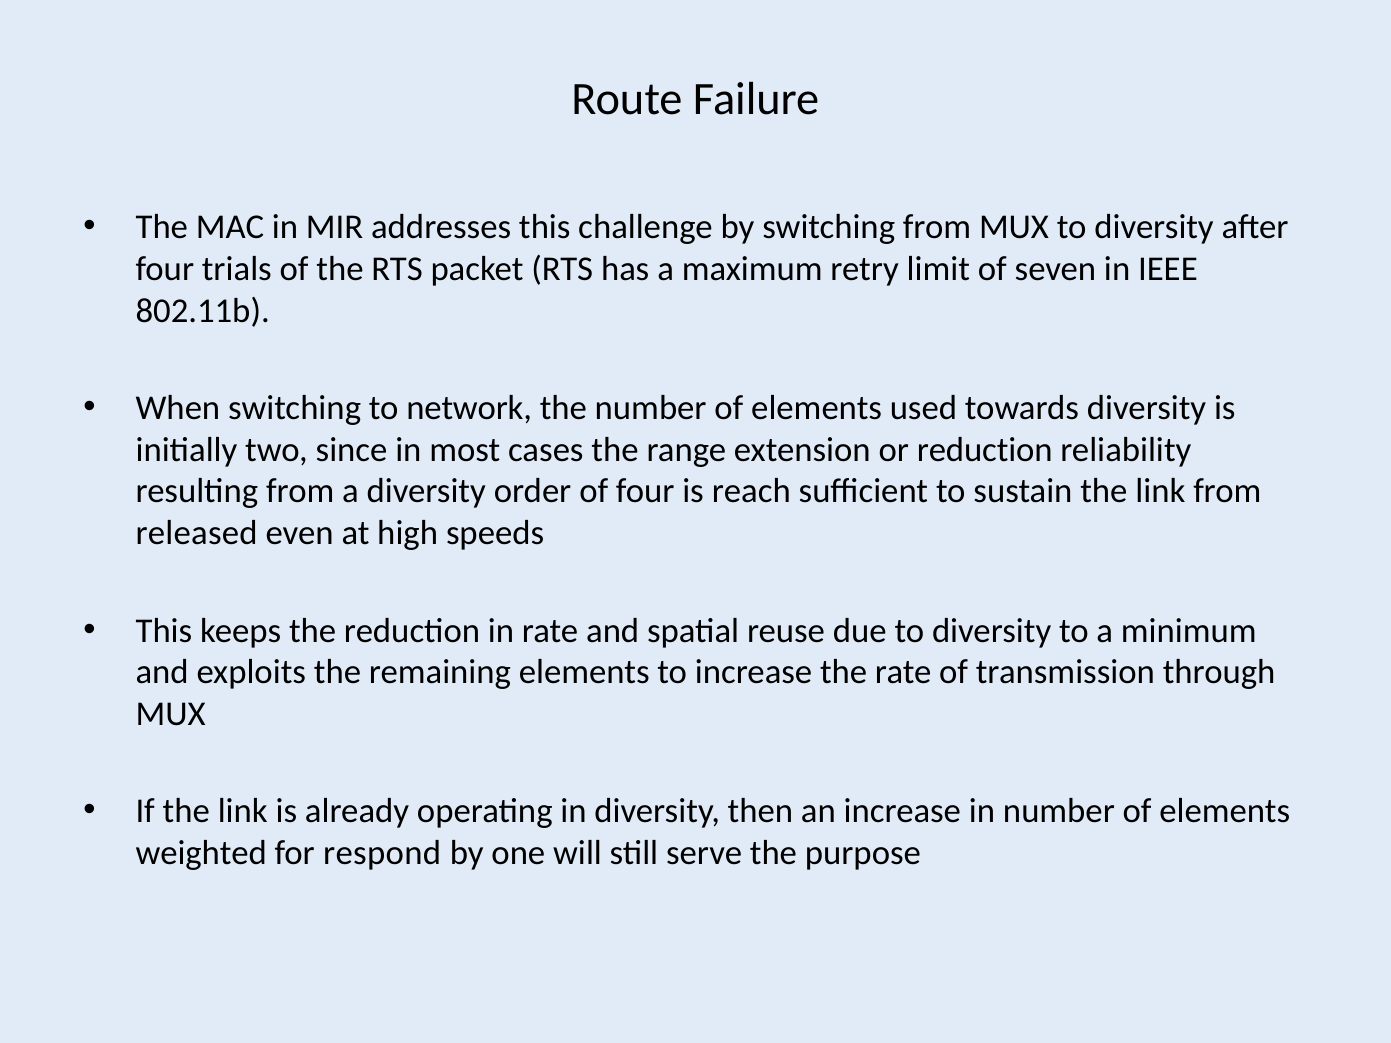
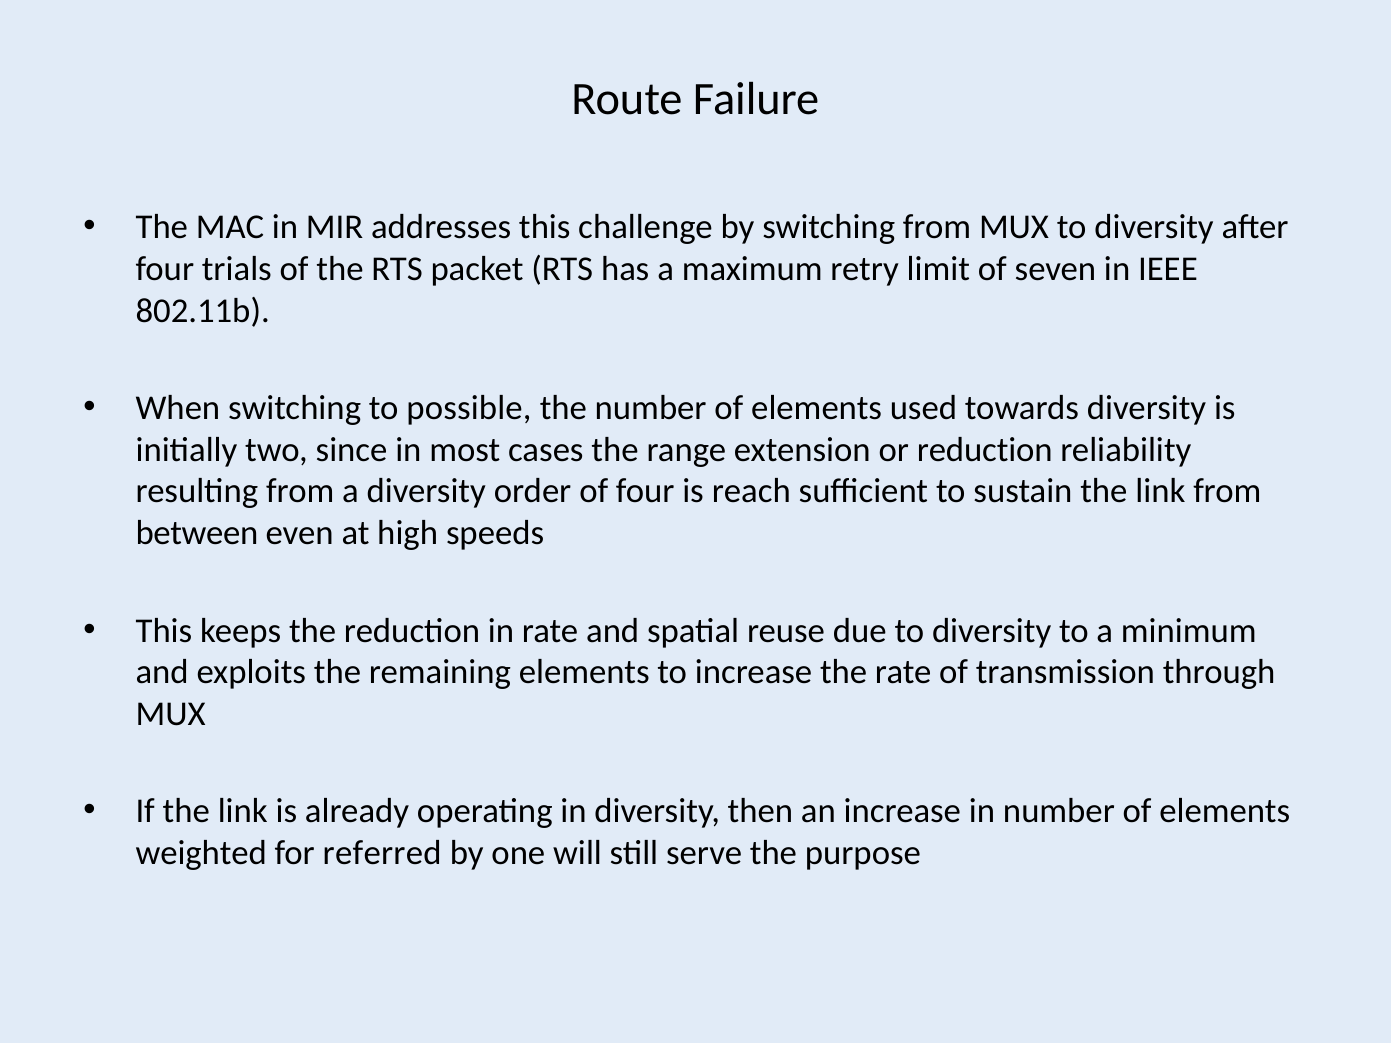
network: network -> possible
released: released -> between
respond: respond -> referred
